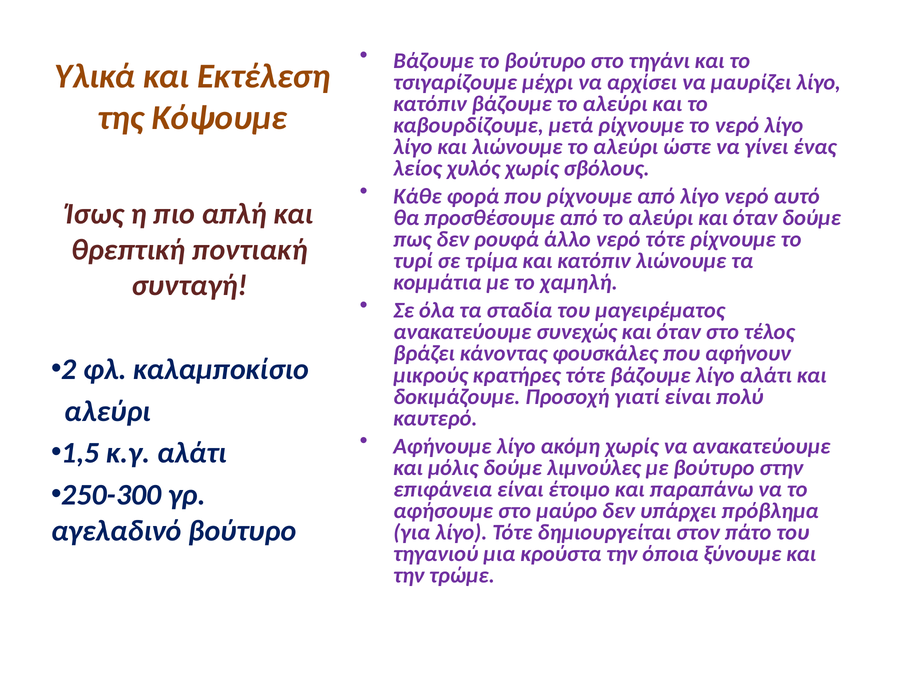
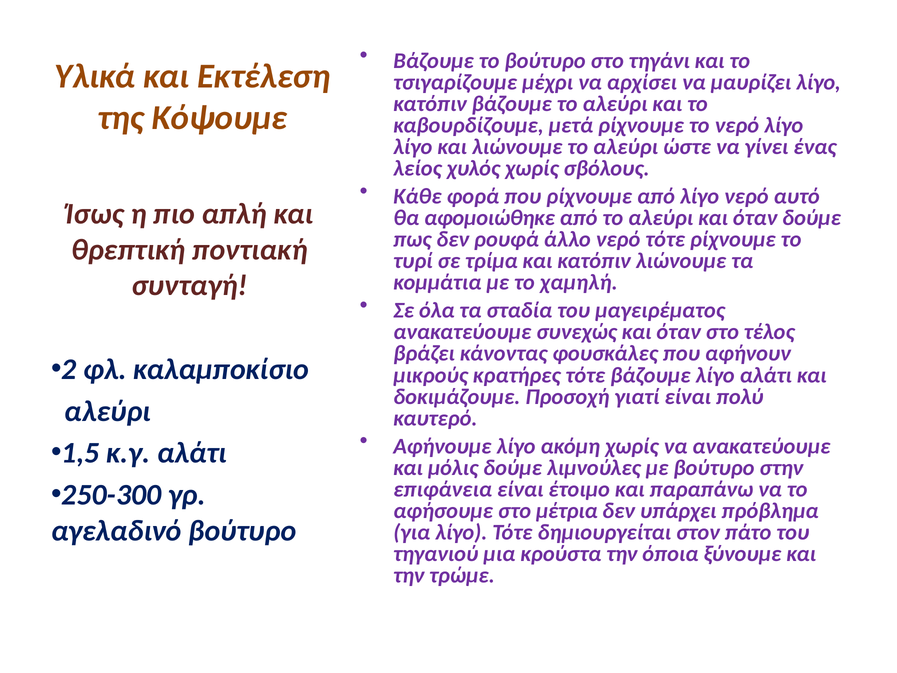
προσθέσουμε: προσθέσουμε -> αφομοιώθηκε
μαύρο: μαύρο -> μέτρια
